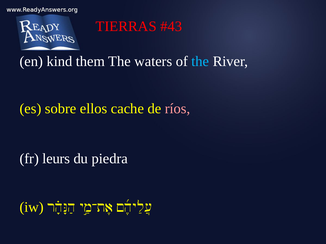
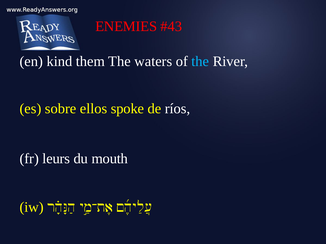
TIERRAS: TIERRAS -> ENEMIES
cache: cache -> spoke
ríos colour: pink -> white
piedra: piedra -> mouth
